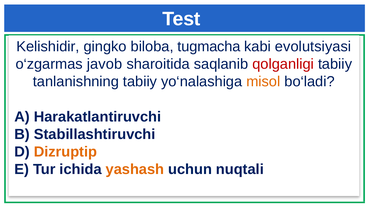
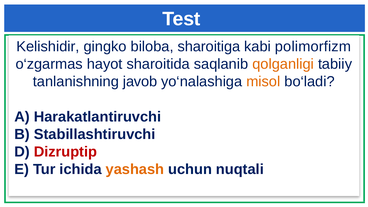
tugmacha: tugmacha -> sharoitiga
evolutsiyasi: evolutsiyasi -> polimorfizm
javob: javob -> hayot
qolganligi colour: red -> orange
tanlanishning tabiiy: tabiiy -> javob
Dizruptip colour: orange -> red
